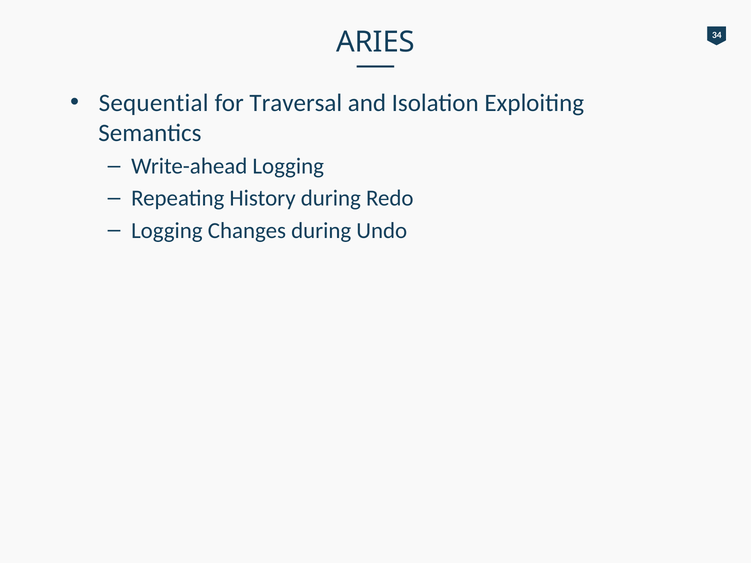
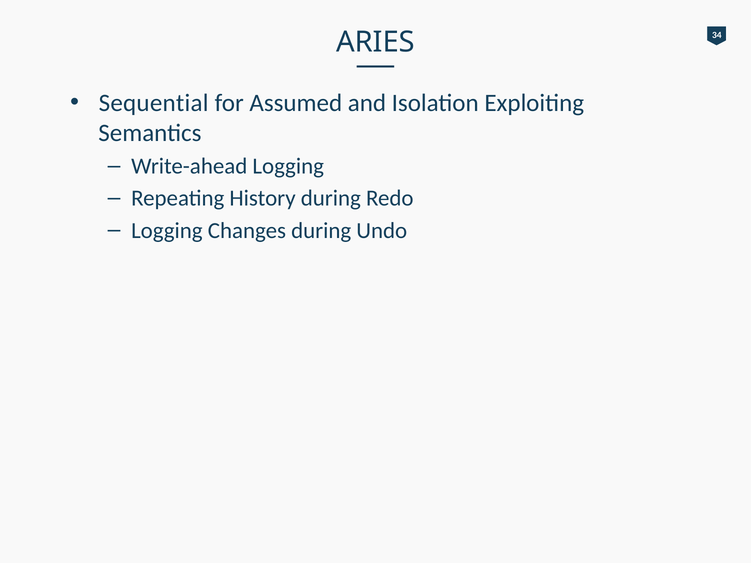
Traversal: Traversal -> Assumed
